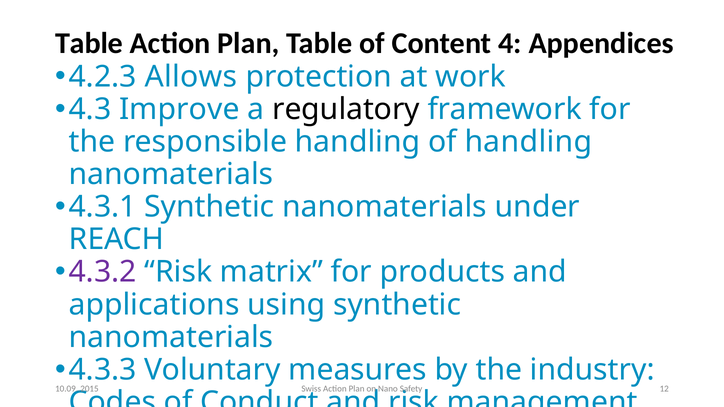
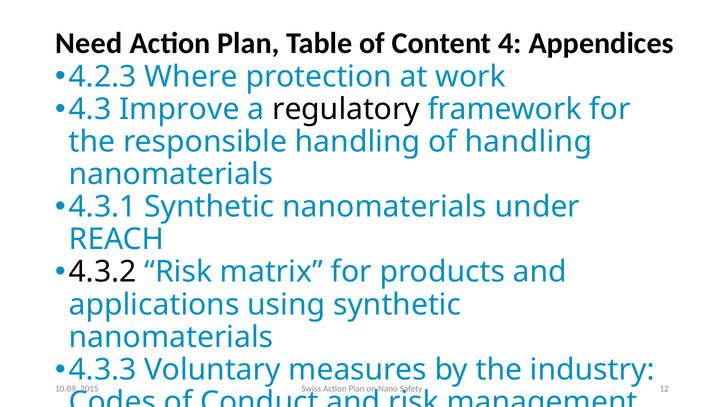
Table at (89, 43): Table -> Need
Allows: Allows -> Where
4.3.2 colour: purple -> black
